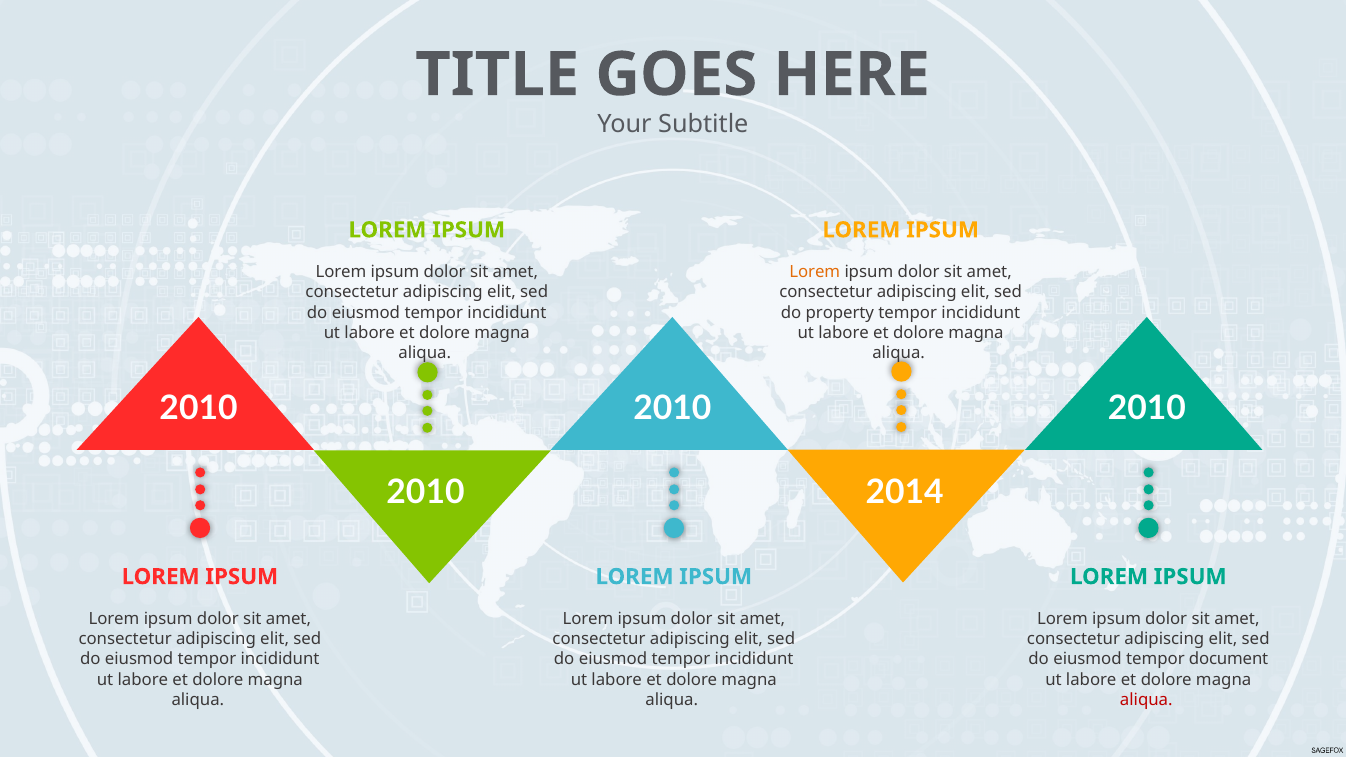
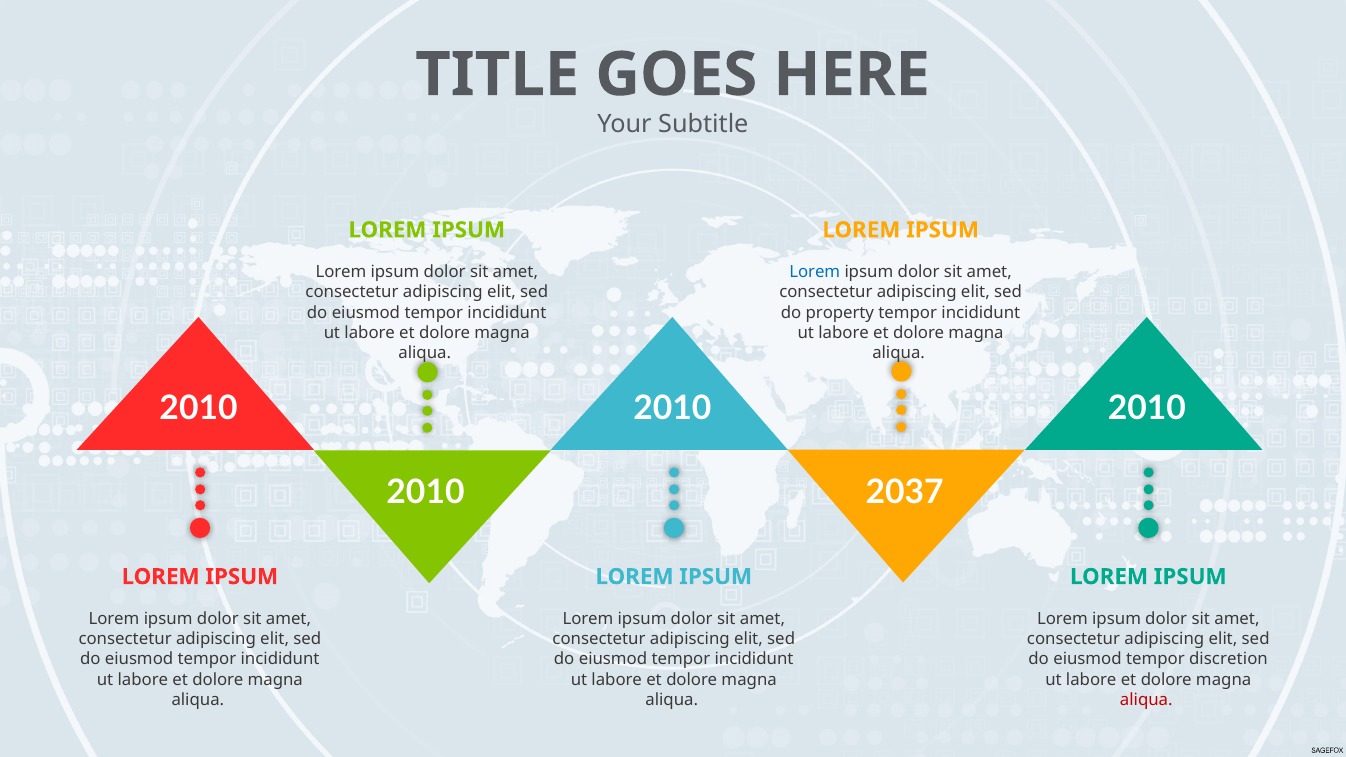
Lorem at (815, 272) colour: orange -> blue
2014: 2014 -> 2037
document: document -> discretion
